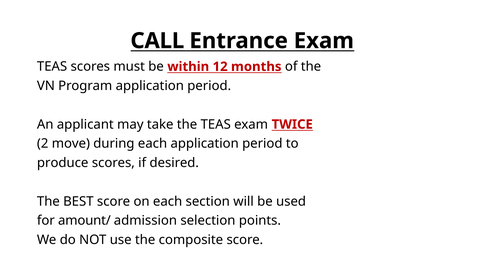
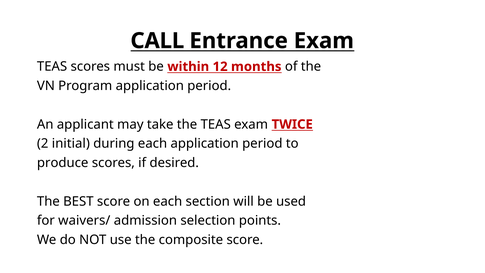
move: move -> initial
amount/: amount/ -> waivers/
